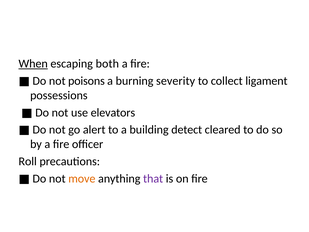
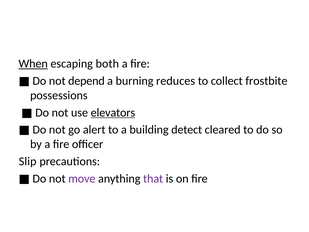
poisons: poisons -> depend
severity: severity -> reduces
ligament: ligament -> frostbite
elevators underline: none -> present
Roll: Roll -> Slip
move colour: orange -> purple
